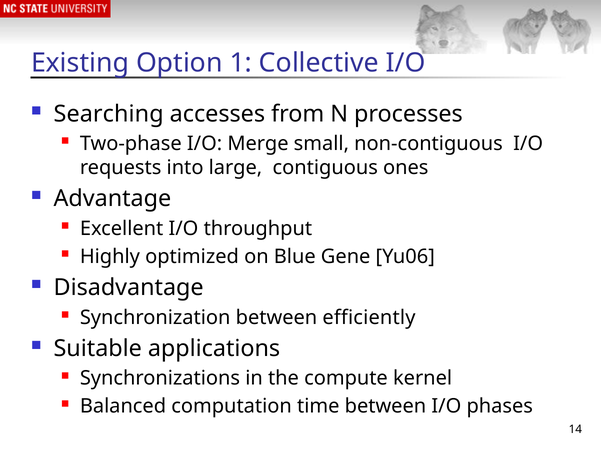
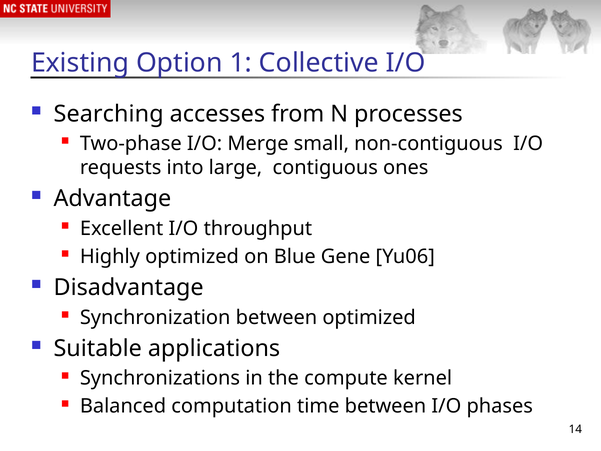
between efficiently: efficiently -> optimized
